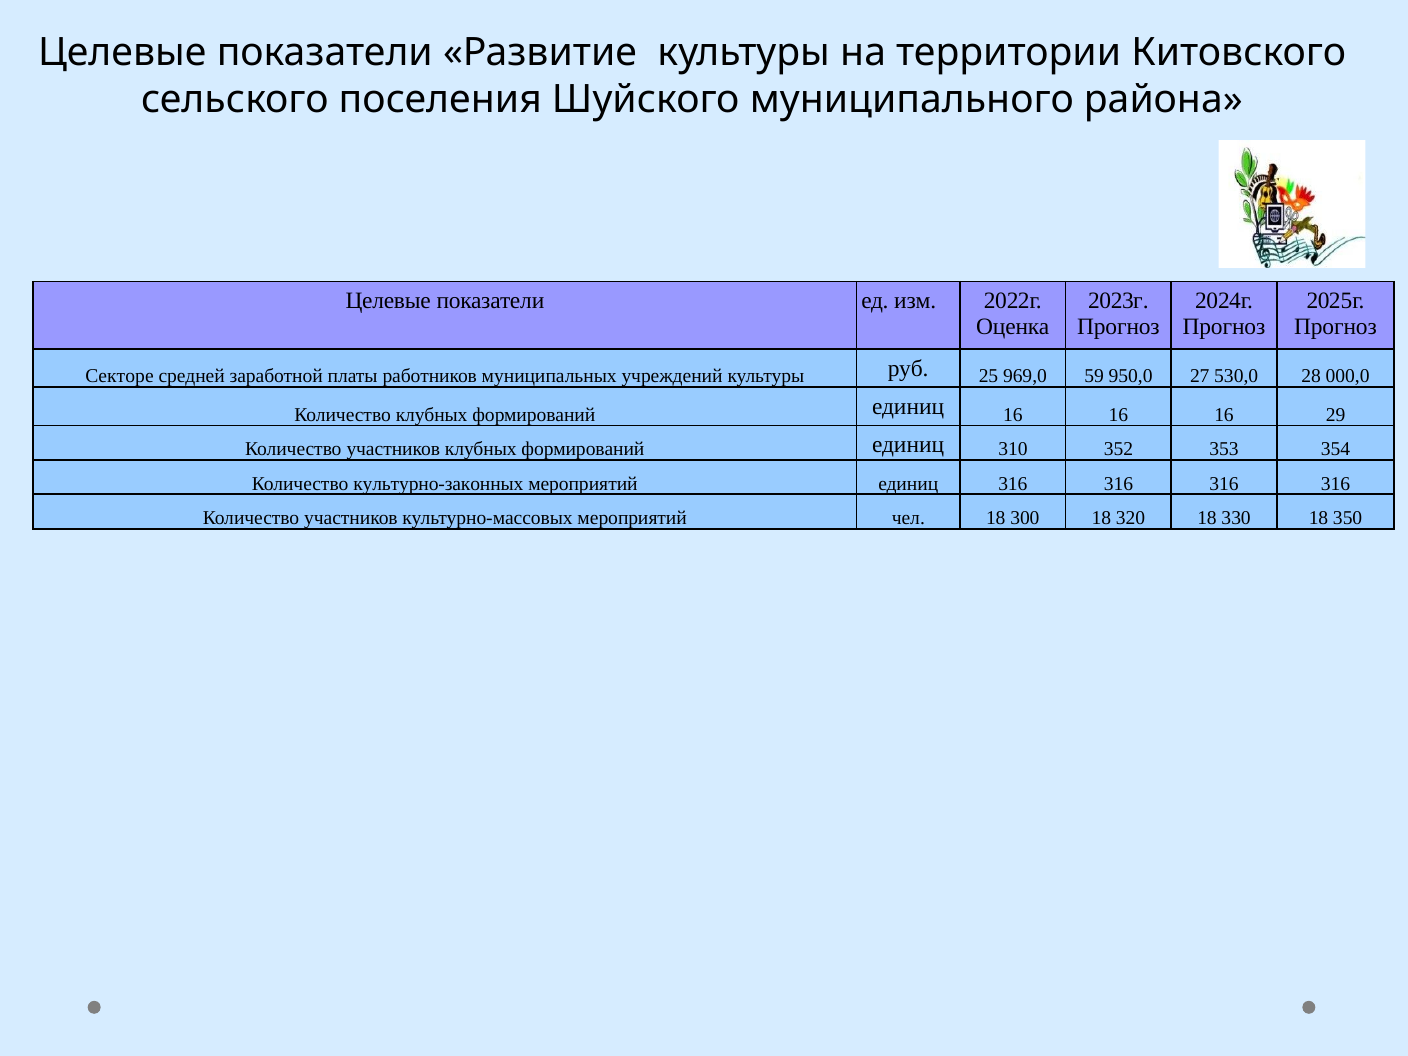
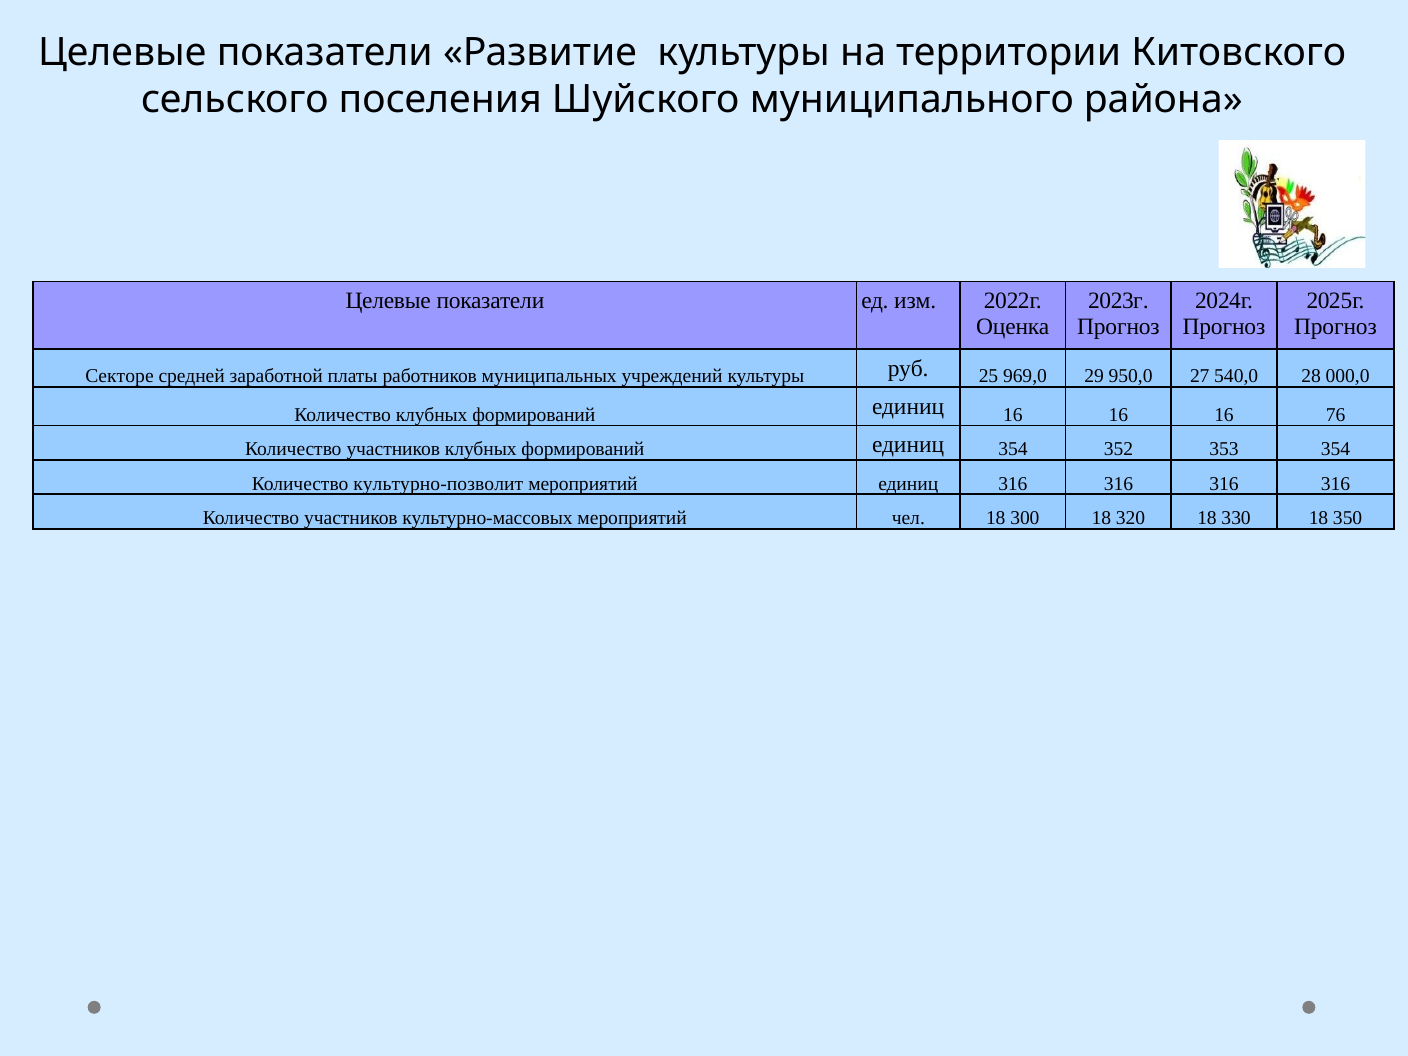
59: 59 -> 29
530,0: 530,0 -> 540,0
29: 29 -> 76
единиц 310: 310 -> 354
культурно-законных: культурно-законных -> культурно-позволит
